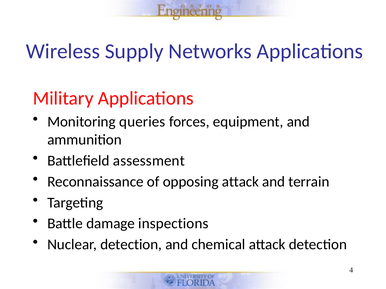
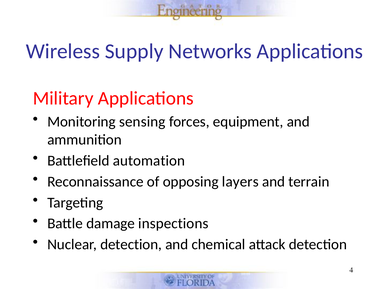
queries: queries -> sensing
assessment: assessment -> automation
opposing attack: attack -> layers
